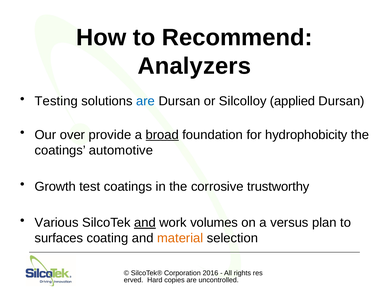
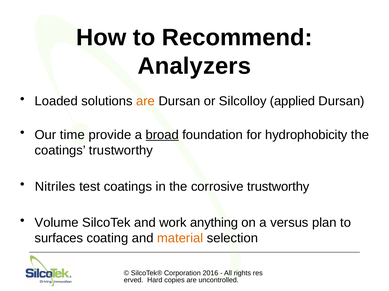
Testing: Testing -> Loaded
are at (146, 101) colour: blue -> orange
over: over -> time
coatings automotive: automotive -> trustworthy
Growth: Growth -> Nitriles
Various: Various -> Volume
and at (145, 223) underline: present -> none
volumes: volumes -> anything
